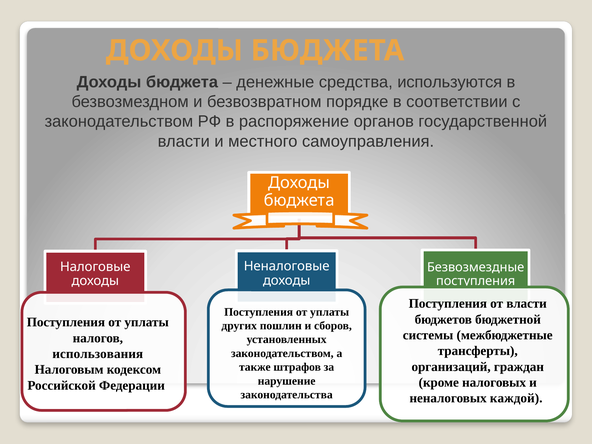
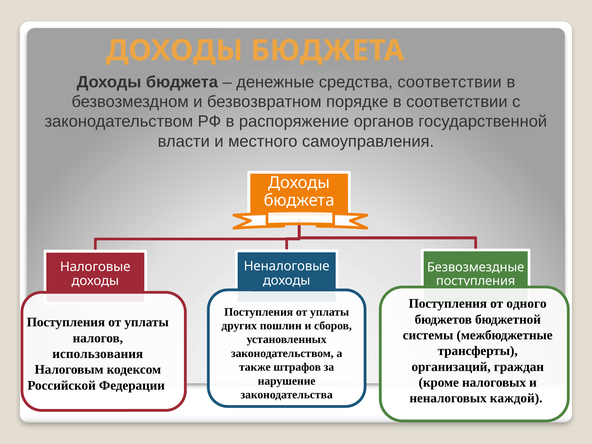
средства используются: используются -> соответствии
от власти: власти -> одного
